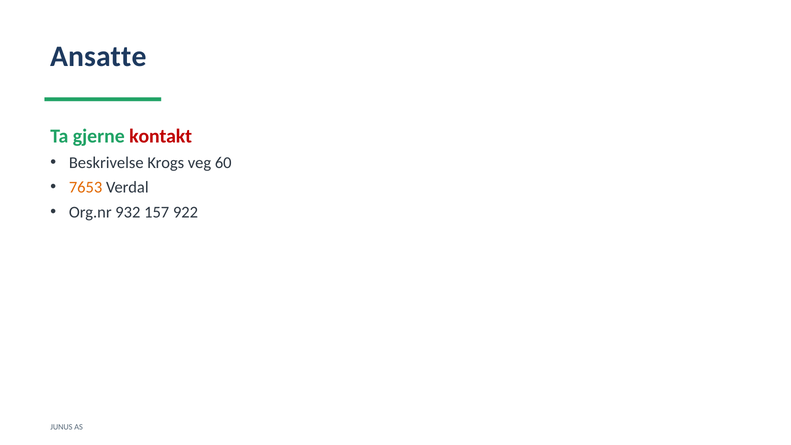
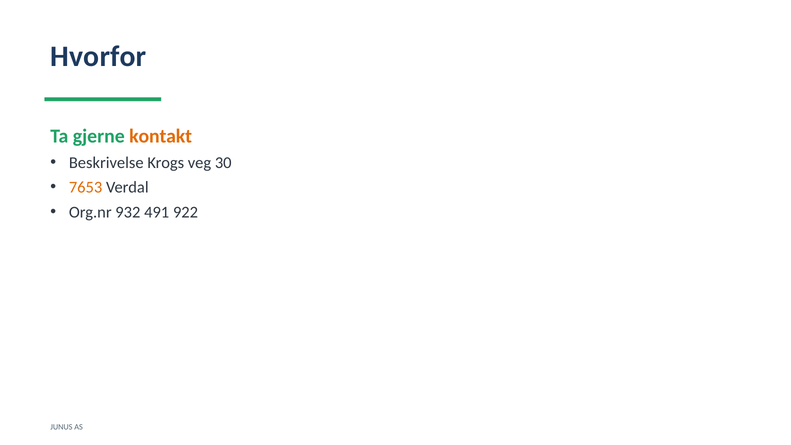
Ansatte: Ansatte -> Hvorfor
kontakt colour: red -> orange
60: 60 -> 30
157: 157 -> 491
